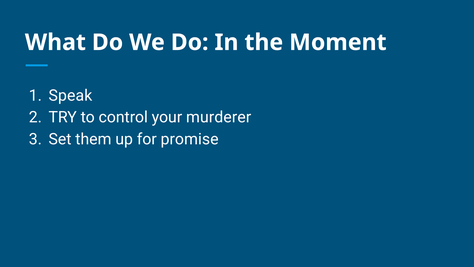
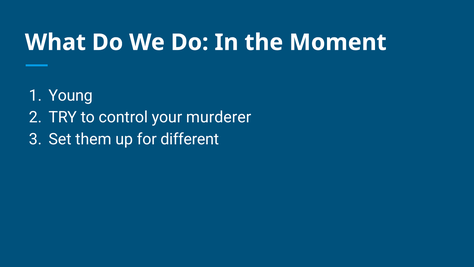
Speak: Speak -> Young
promise: promise -> different
